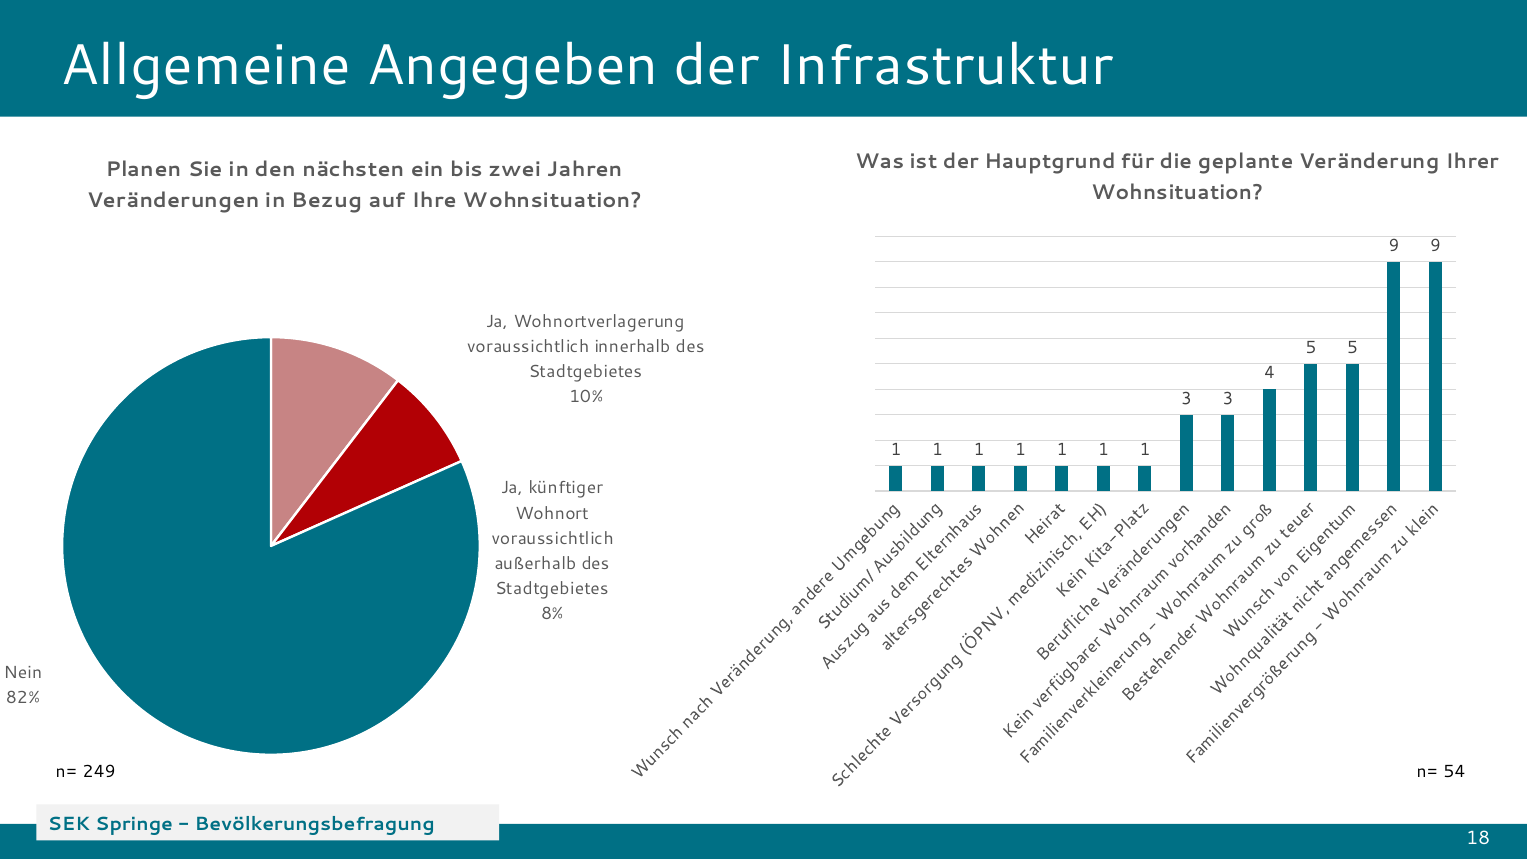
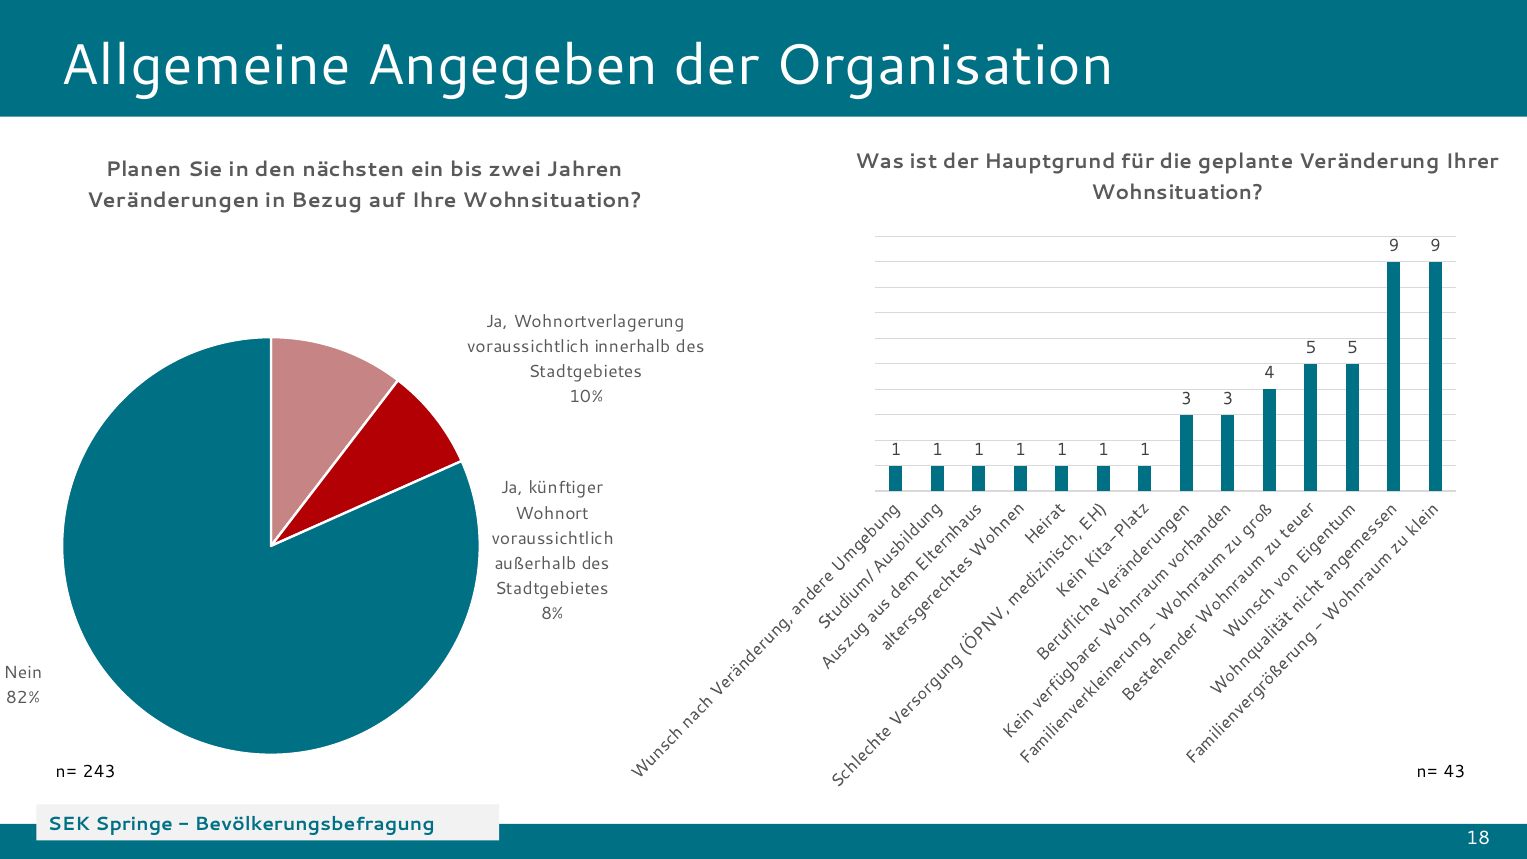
Infrastruktur: Infrastruktur -> Organisation
249: 249 -> 243
54: 54 -> 43
